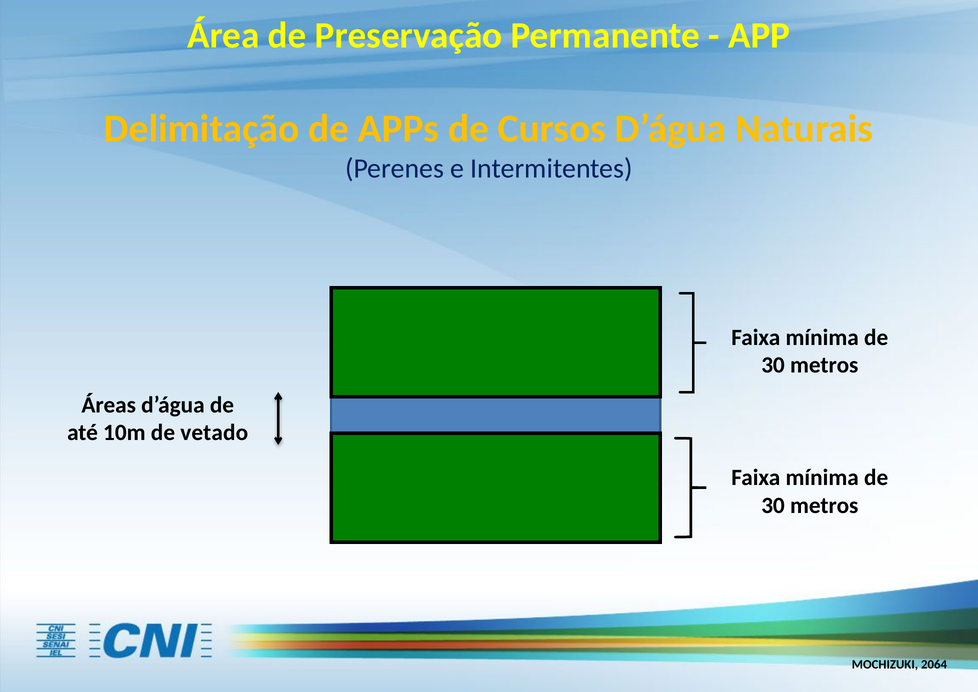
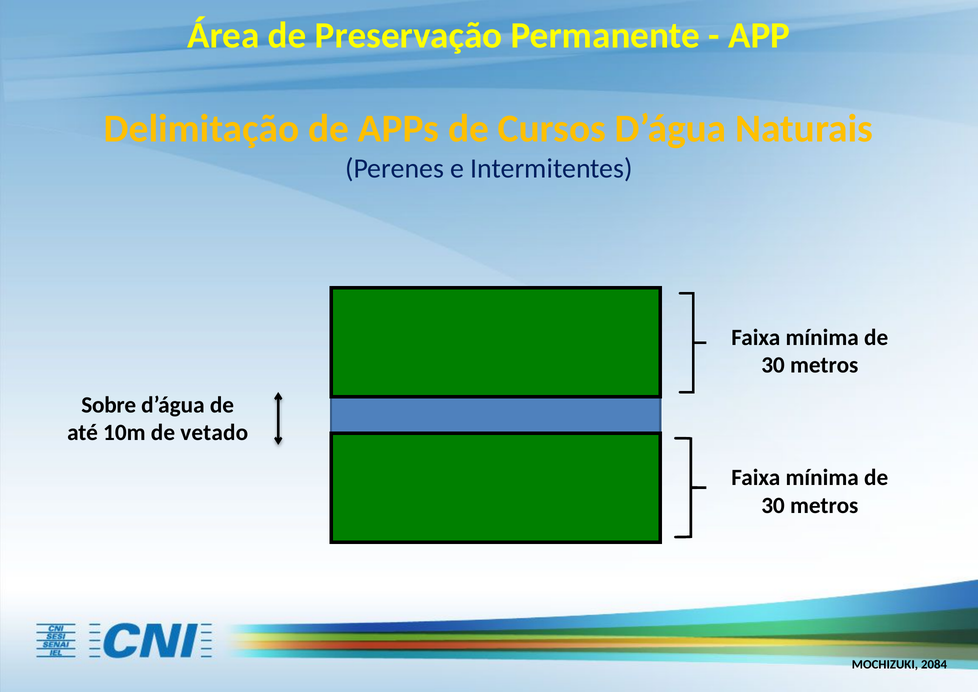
Áreas: Áreas -> Sobre
2064: 2064 -> 2084
